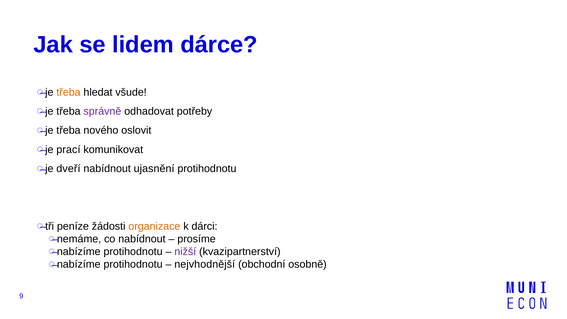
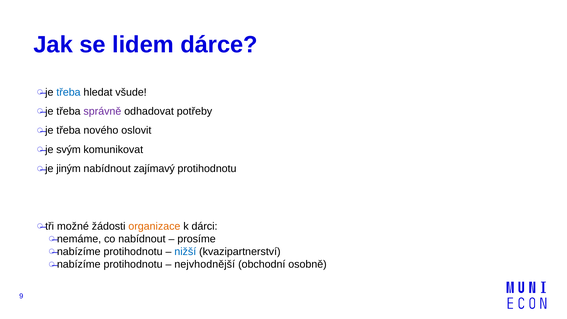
třeba at (68, 92) colour: orange -> blue
prací: prací -> svým
dveří: dveří -> jiným
ujasnění: ujasnění -> zajímavý
peníze: peníze -> možné
nižší colour: purple -> blue
